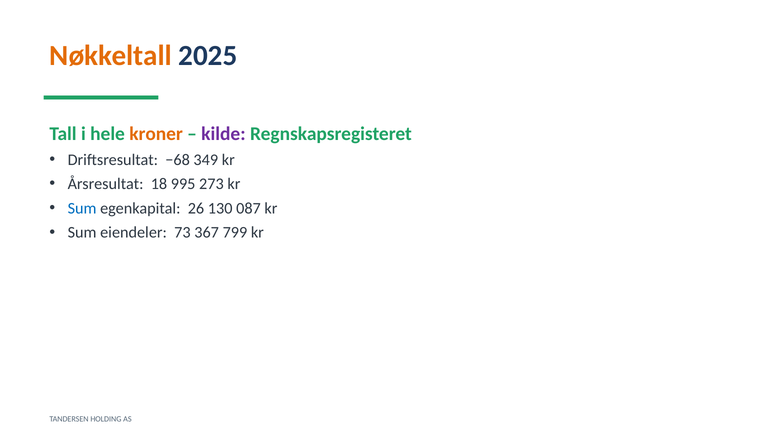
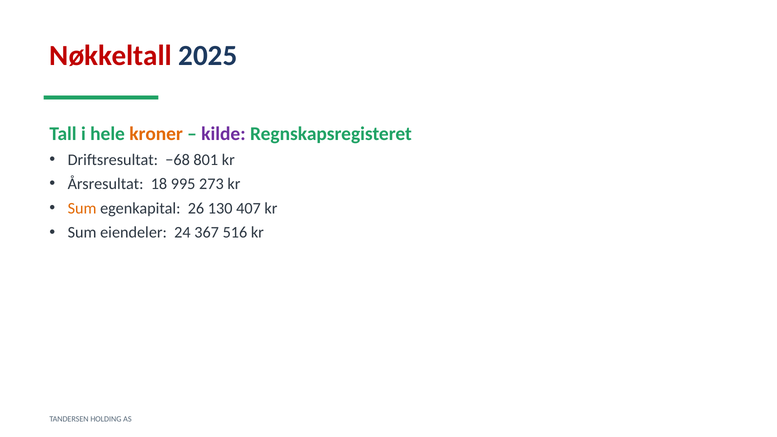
Nøkkeltall colour: orange -> red
349: 349 -> 801
Sum at (82, 208) colour: blue -> orange
087: 087 -> 407
73: 73 -> 24
799: 799 -> 516
